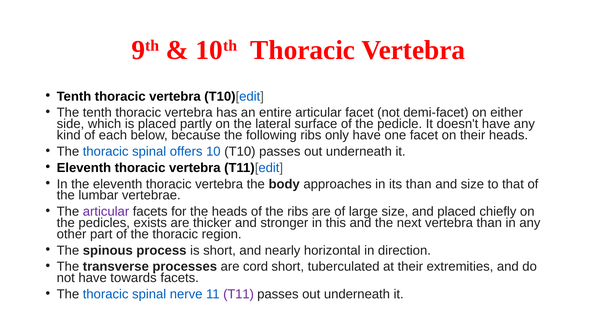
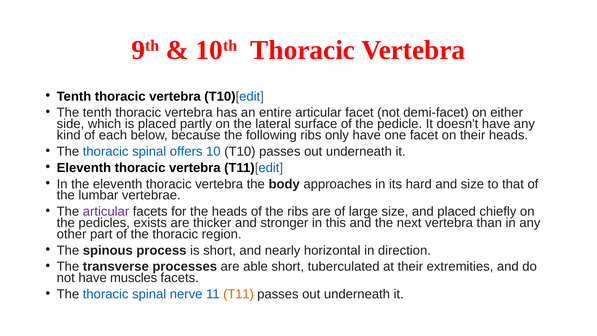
its than: than -> hard
cord: cord -> able
towards: towards -> muscles
T11 colour: purple -> orange
